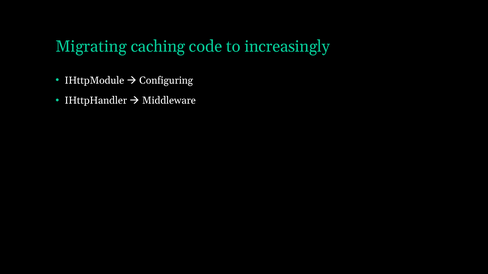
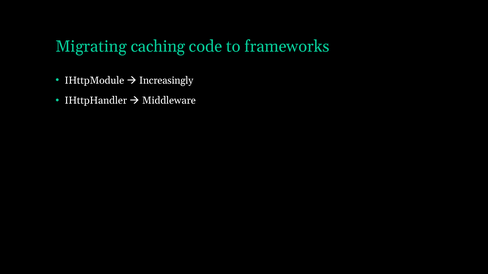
increasingly: increasingly -> frameworks
Configuring: Configuring -> Increasingly
